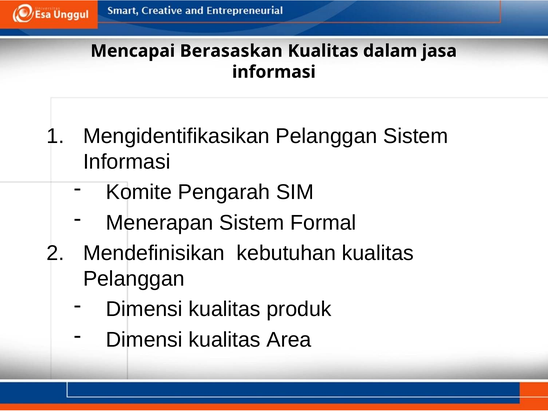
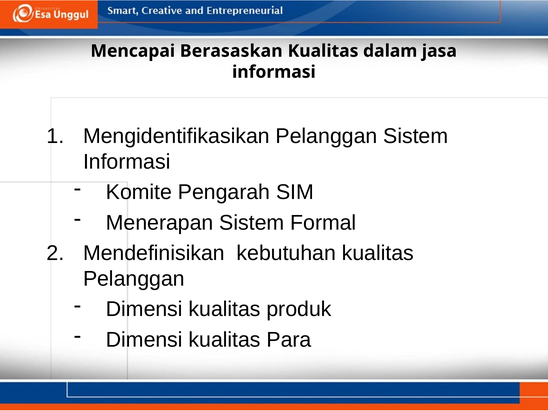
Area: Area -> Para
